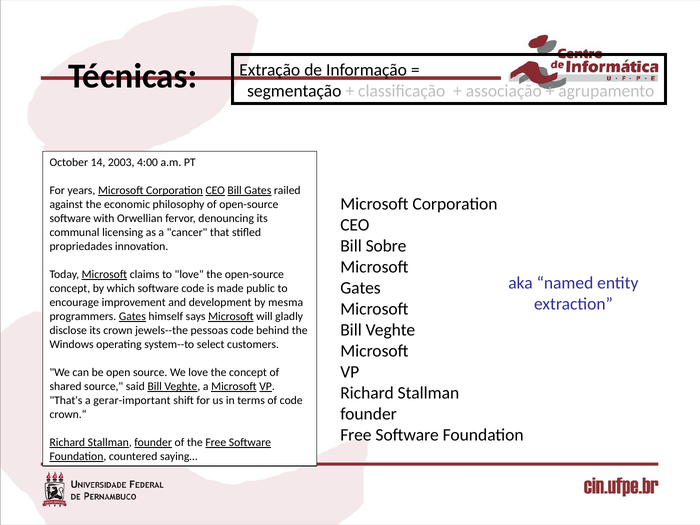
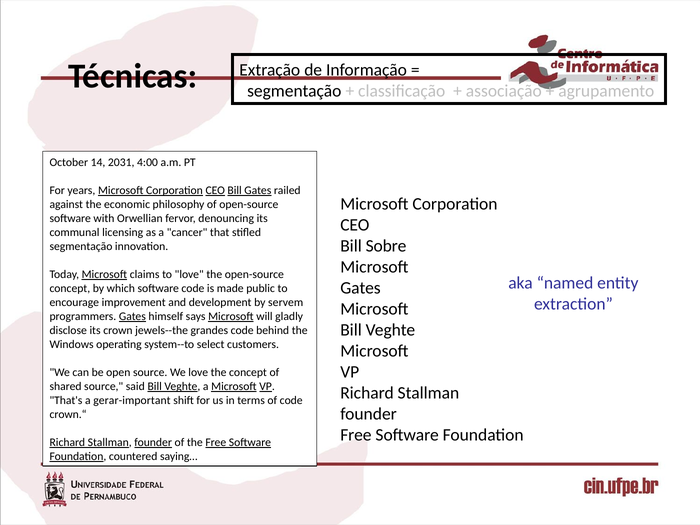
2003: 2003 -> 2031
propriedades at (81, 246): propriedades -> segmentação
mesma: mesma -> servem
pessoas: pessoas -> grandes
